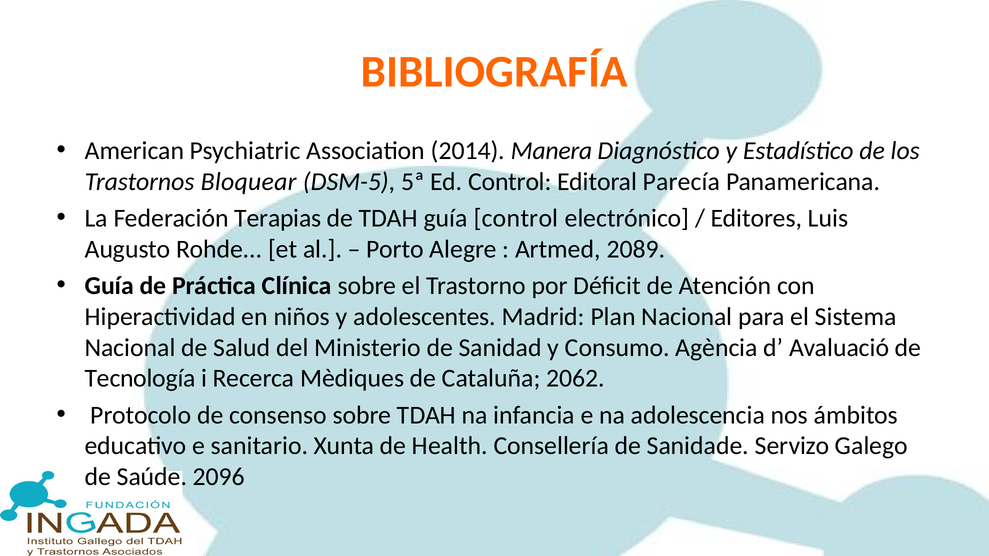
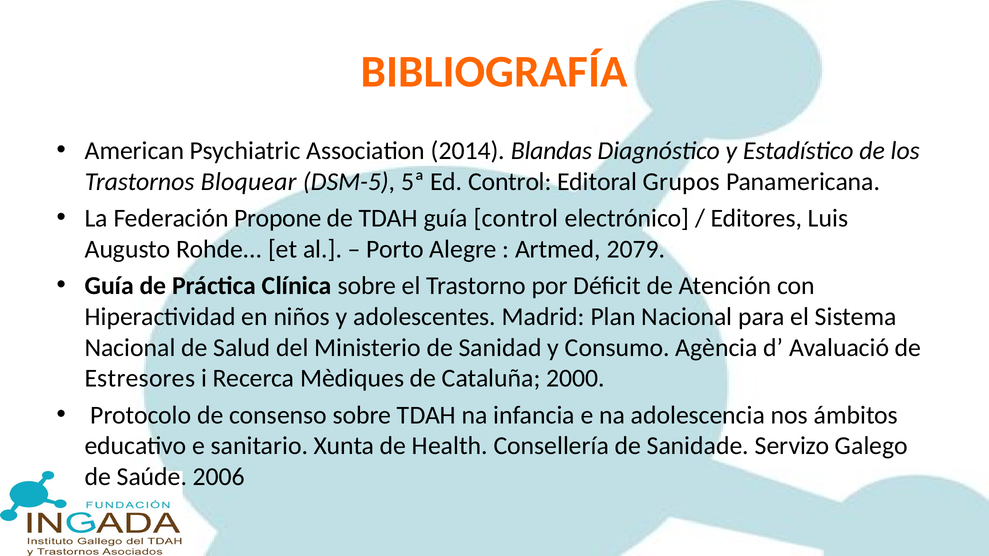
Manera: Manera -> Blandas
Parecía: Parecía -> Grupos
Terapias: Terapias -> Propone
2089: 2089 -> 2079
Tecnología: Tecnología -> Estresores
2062: 2062 -> 2000
2096: 2096 -> 2006
